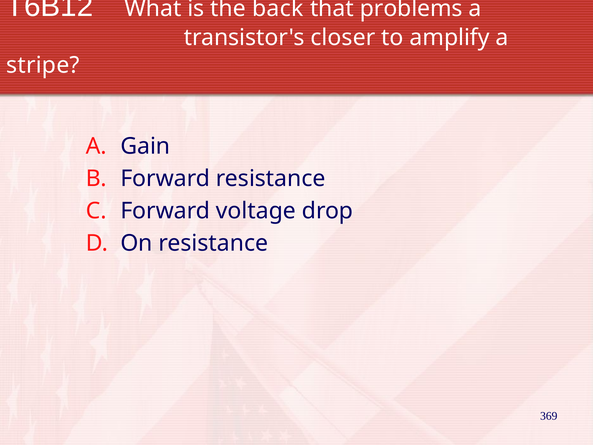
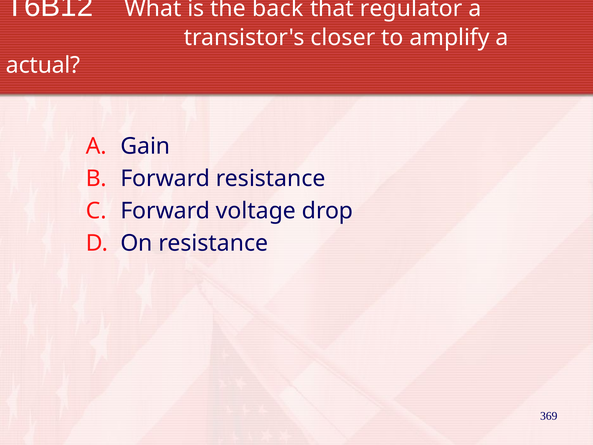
problems: problems -> regulator
stripe: stripe -> actual
